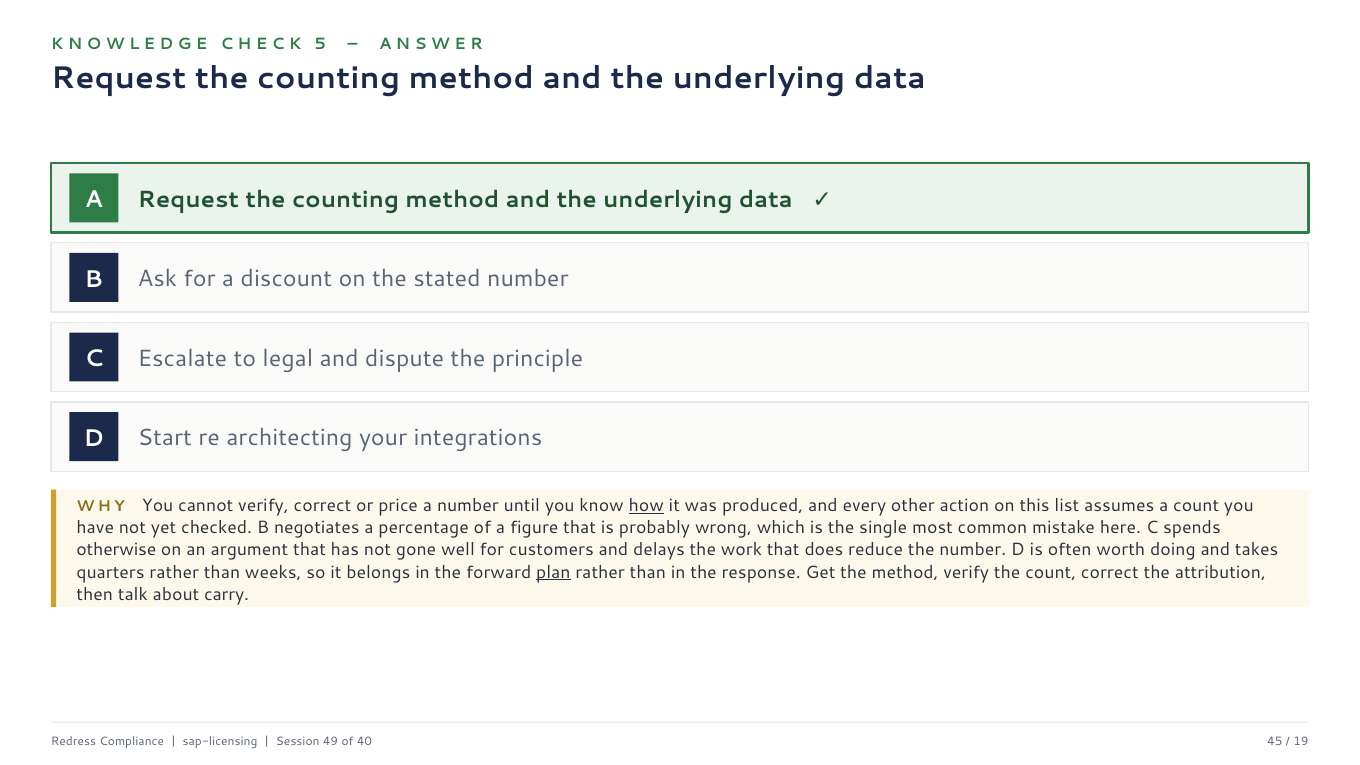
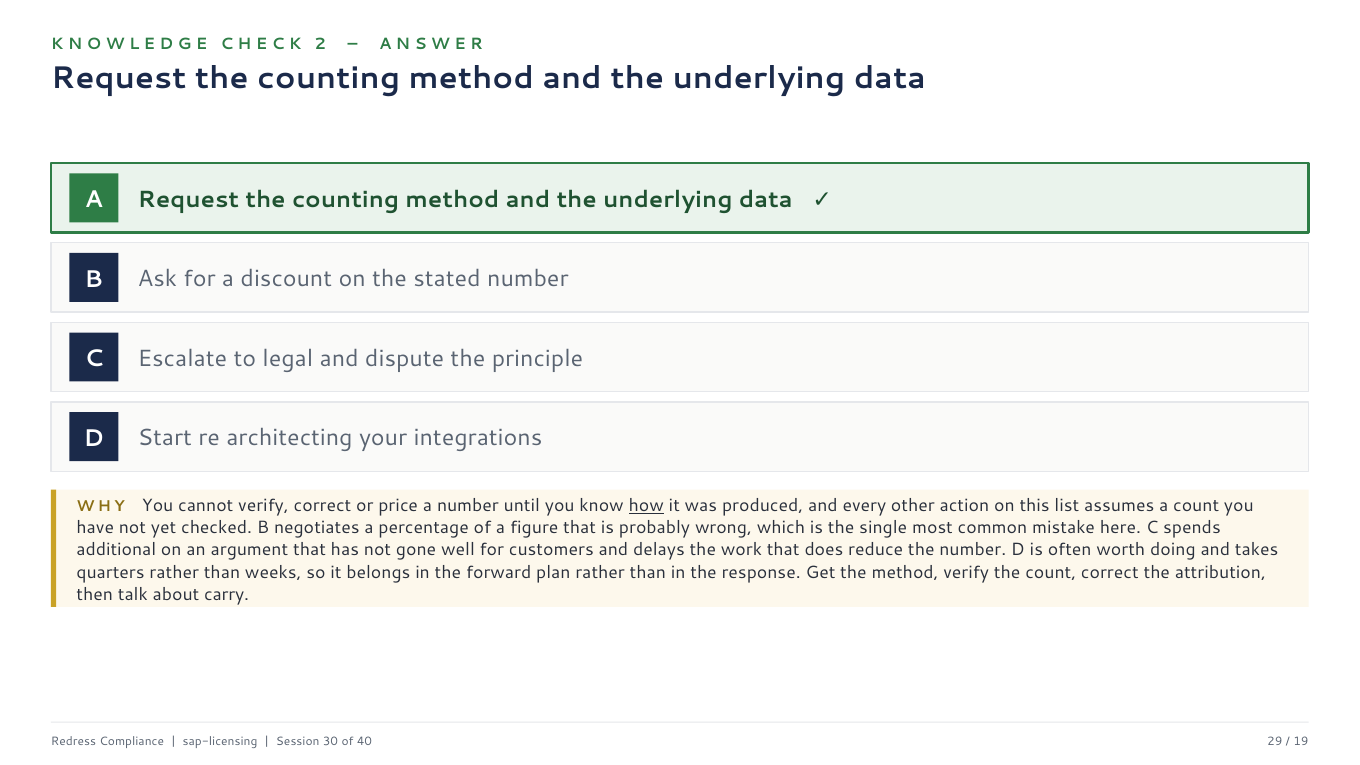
5: 5 -> 2
otherwise: otherwise -> additional
plan underline: present -> none
49: 49 -> 30
45: 45 -> 29
